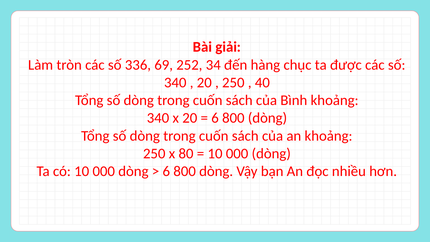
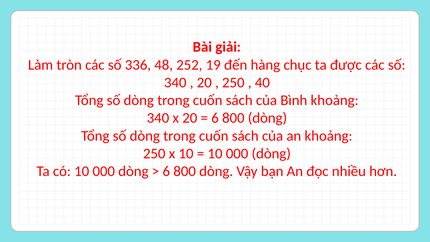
69: 69 -> 48
34: 34 -> 19
x 80: 80 -> 10
